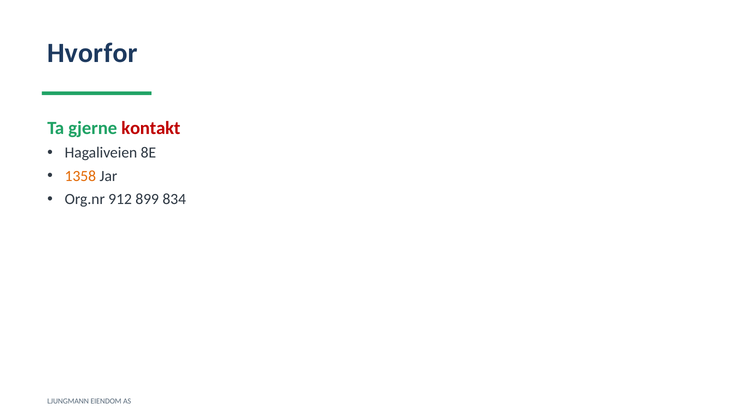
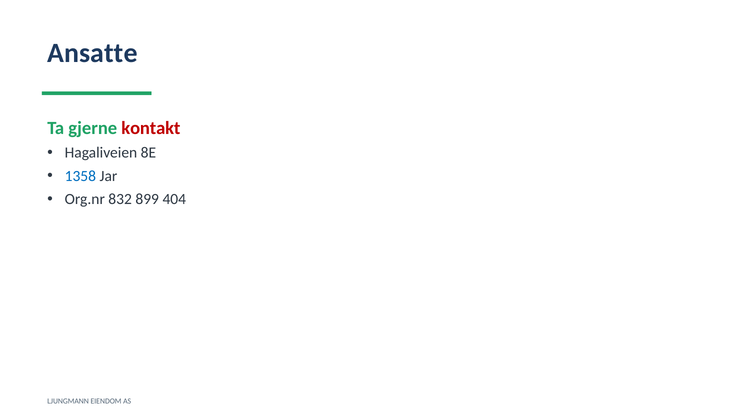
Hvorfor: Hvorfor -> Ansatte
1358 colour: orange -> blue
912: 912 -> 832
834: 834 -> 404
